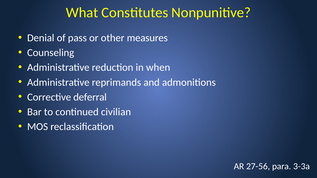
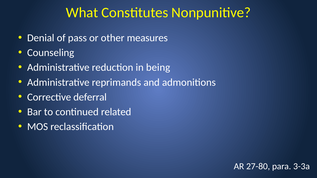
when: when -> being
civilian: civilian -> related
27-56: 27-56 -> 27-80
